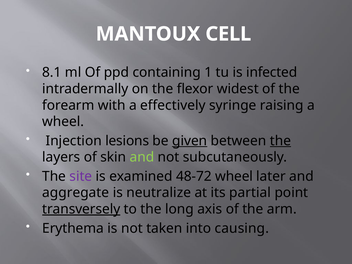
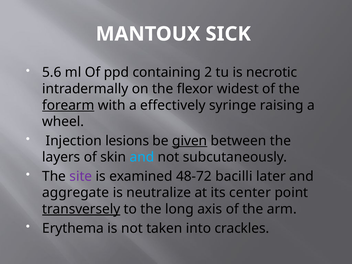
CELL: CELL -> SICK
8.1: 8.1 -> 5.6
1: 1 -> 2
infected: infected -> necrotic
forearm underline: none -> present
the at (280, 141) underline: present -> none
and at (142, 157) colour: light green -> light blue
48-72 wheel: wheel -> bacilli
partial: partial -> center
causing: causing -> crackles
